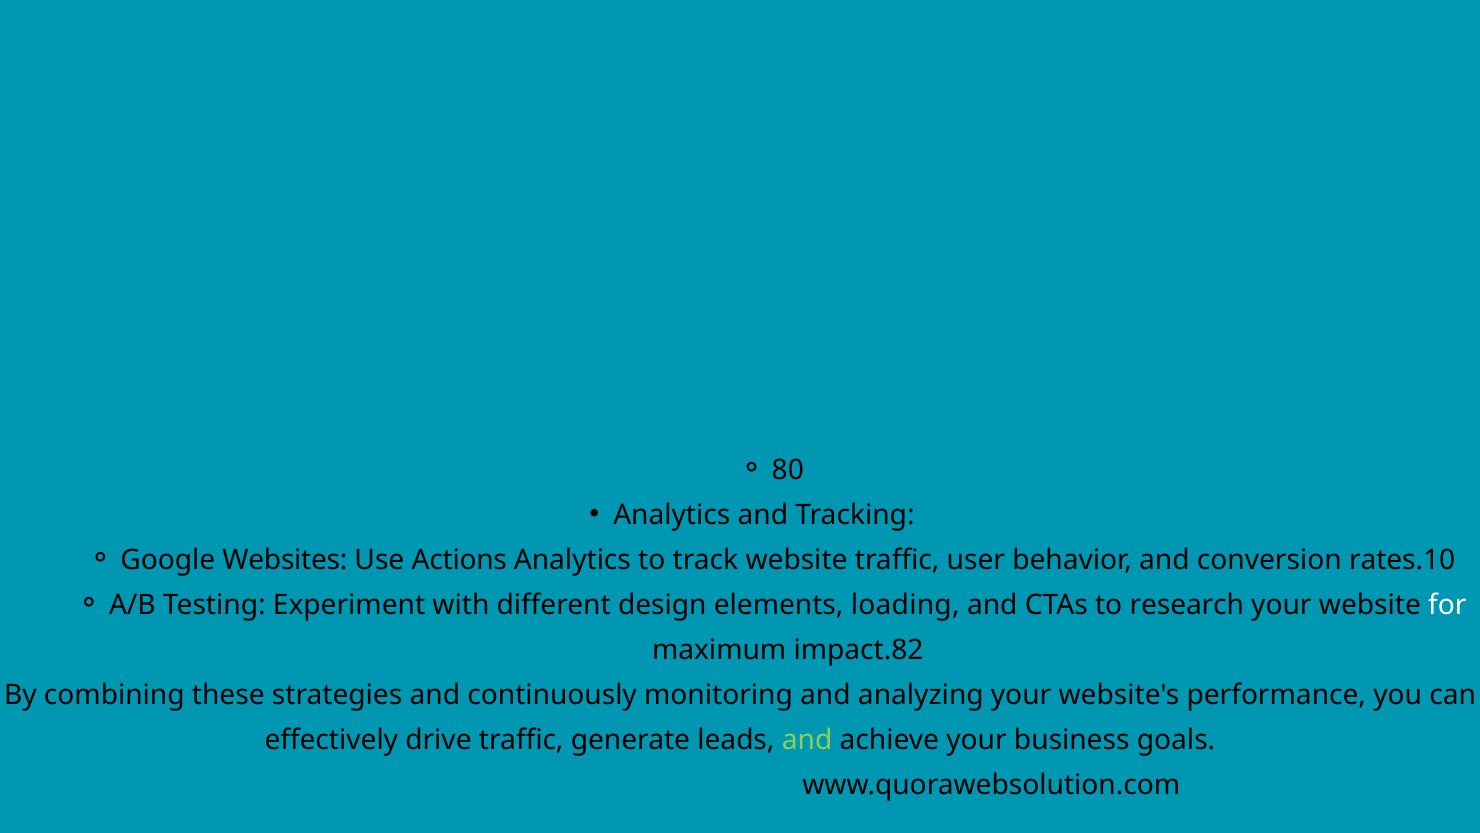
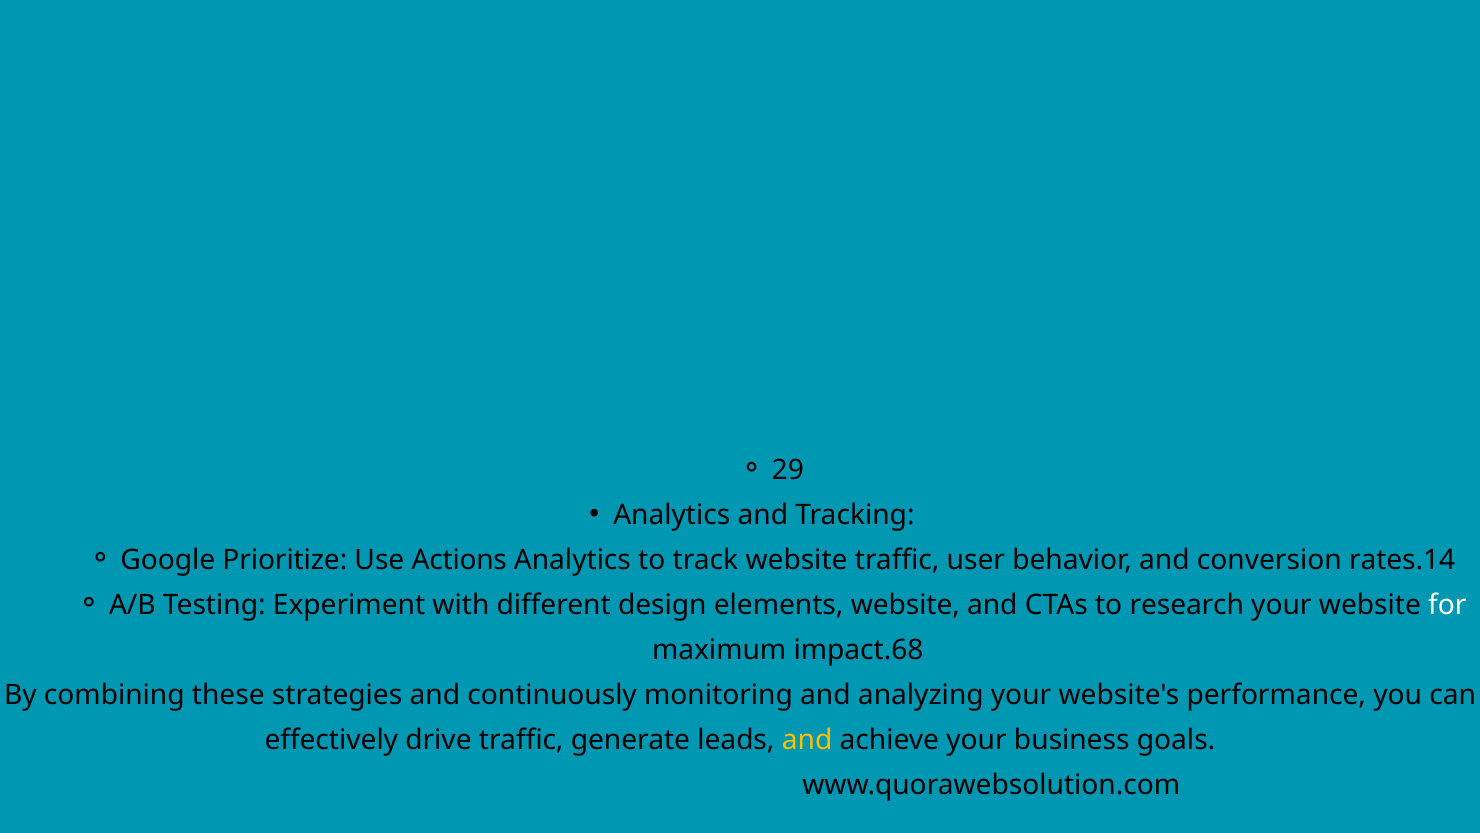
80: 80 -> 29
Websites: Websites -> Prioritize
rates.10: rates.10 -> rates.14
elements loading: loading -> website
impact.82: impact.82 -> impact.68
and at (807, 740) colour: light green -> yellow
